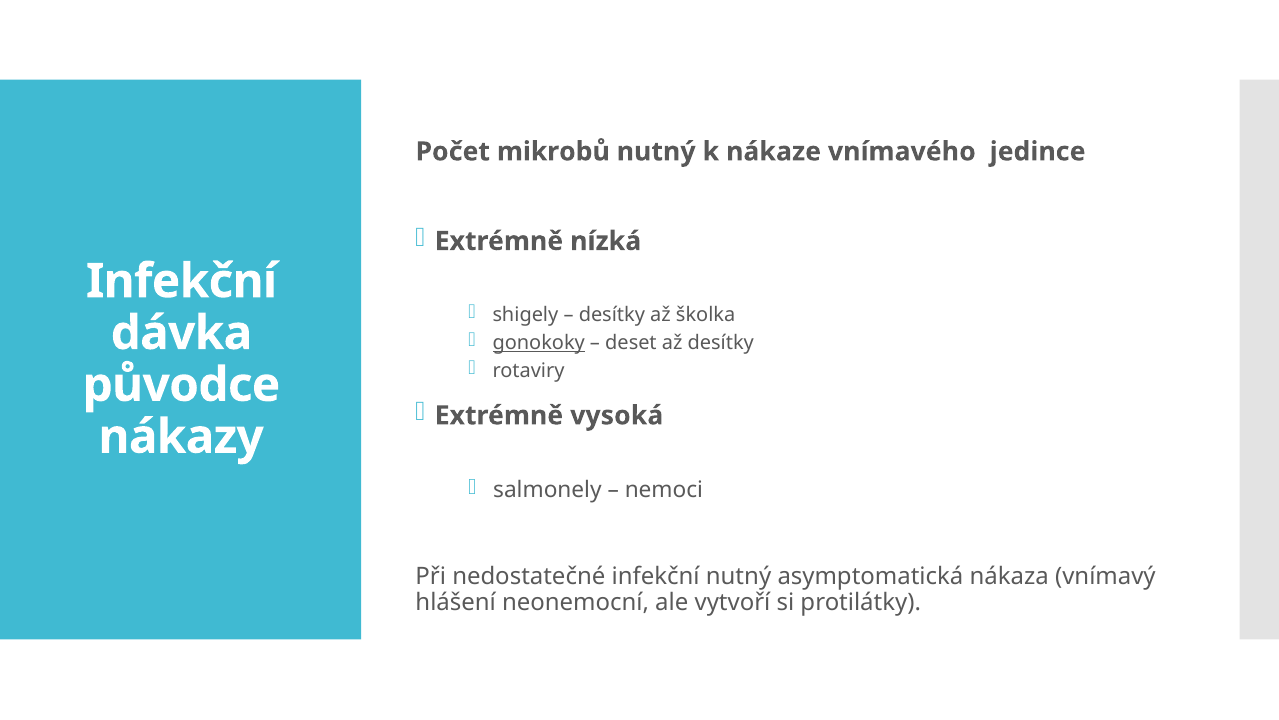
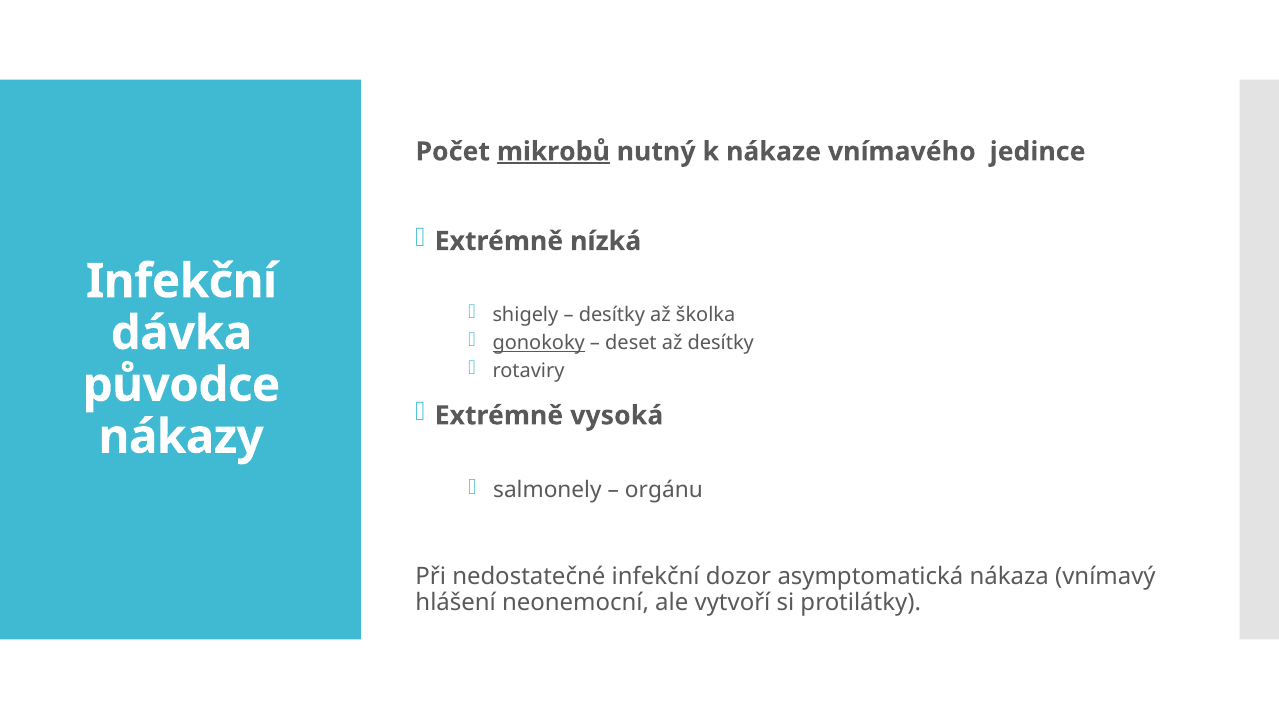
mikrobů underline: none -> present
nemoci: nemoci -> orgánu
infekční nutný: nutný -> dozor
